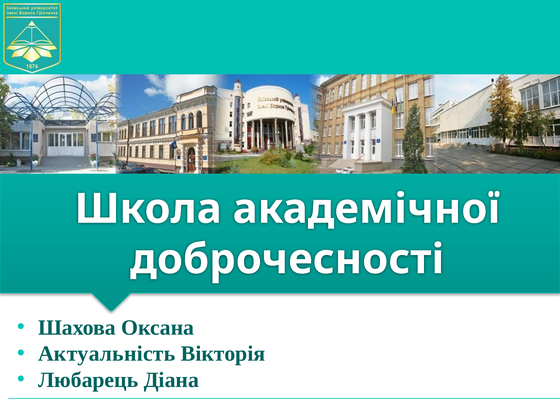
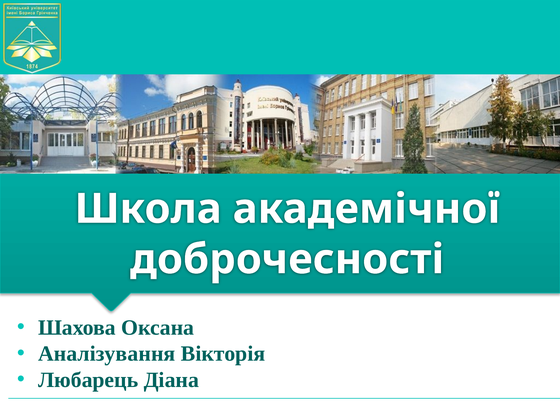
Актуальність: Актуальність -> Аналізування
